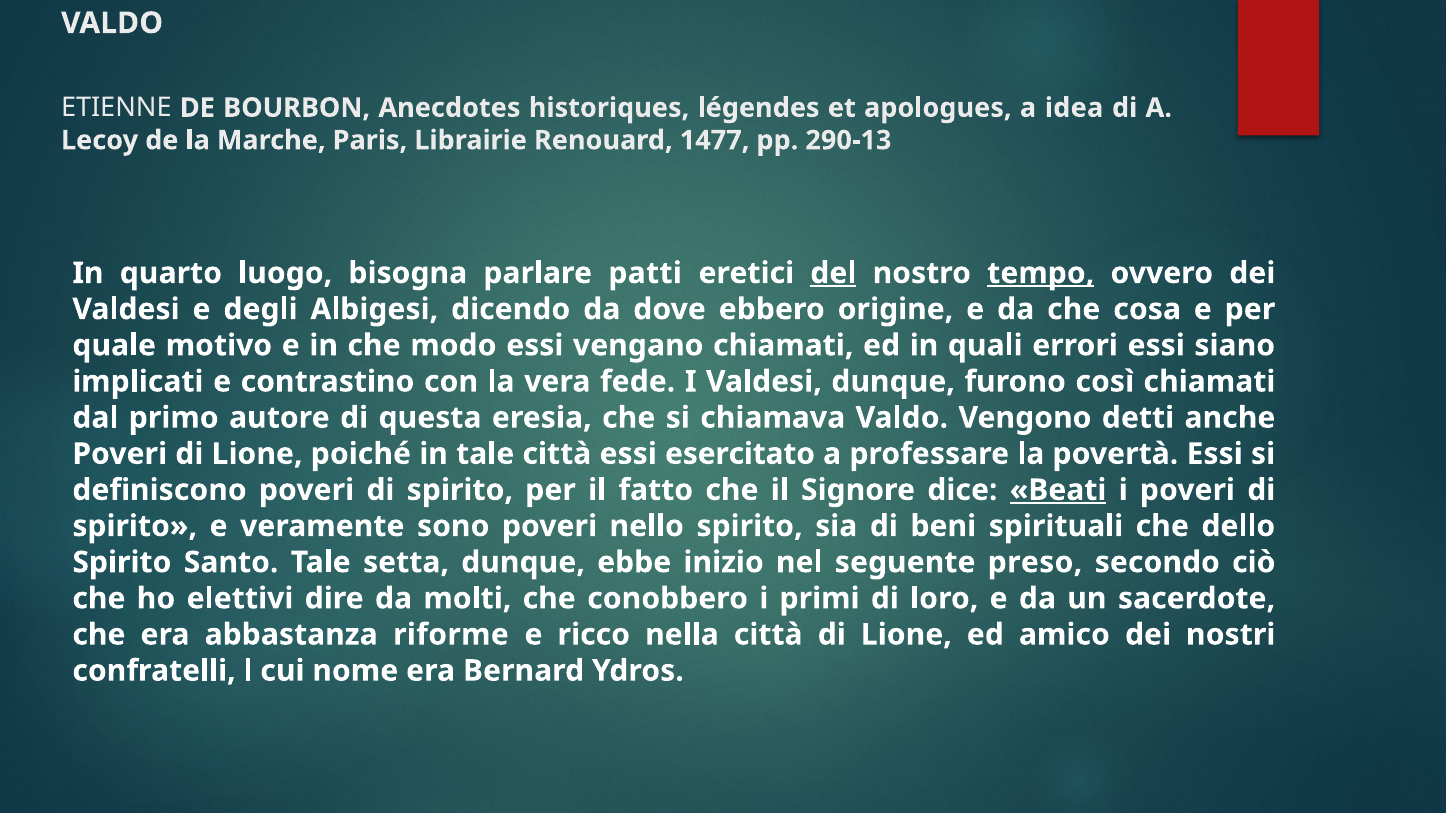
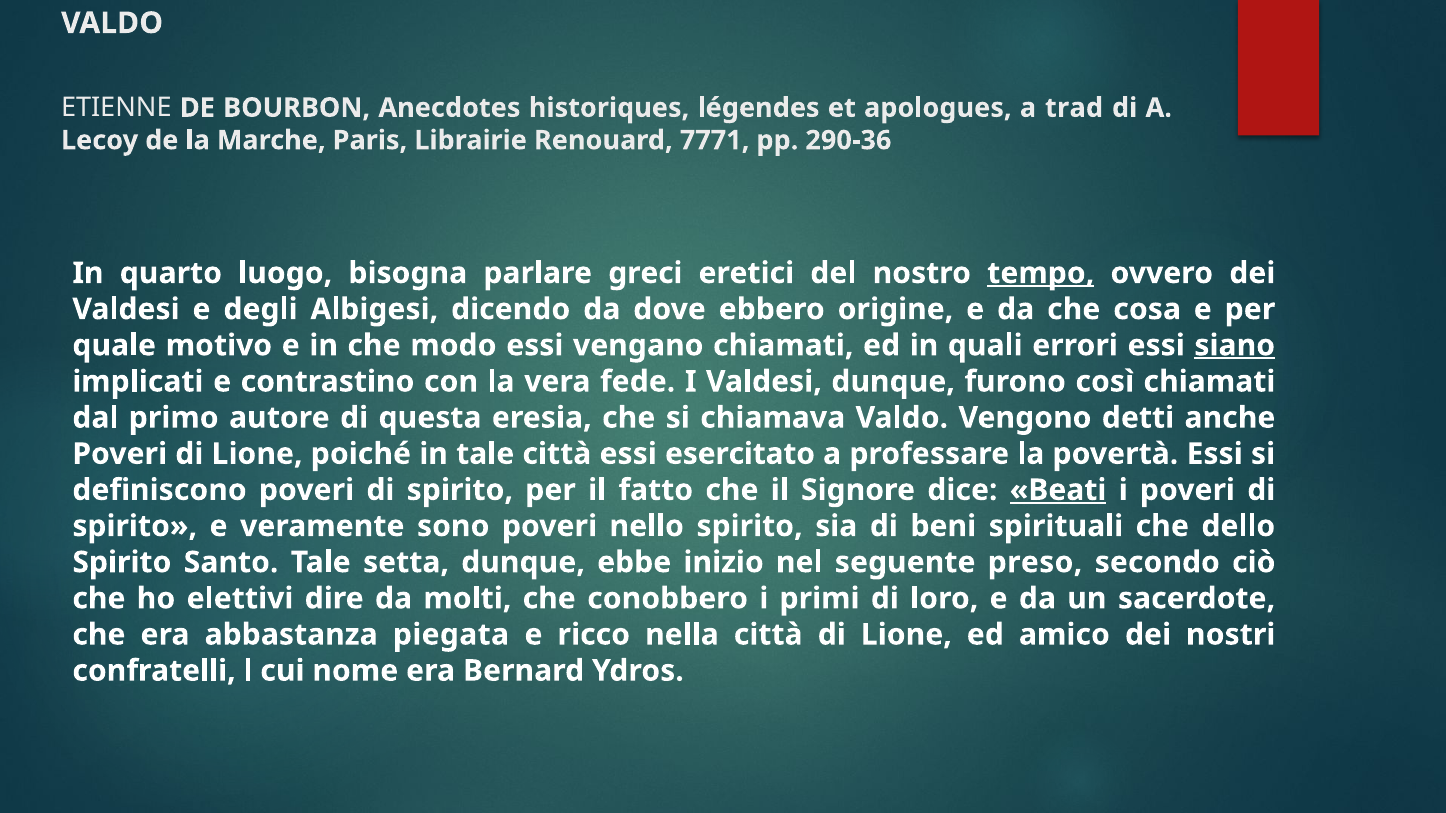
idea: idea -> trad
1477: 1477 -> 7771
290-13: 290-13 -> 290-36
patti: patti -> greci
del underline: present -> none
siano underline: none -> present
riforme: riforme -> piegata
